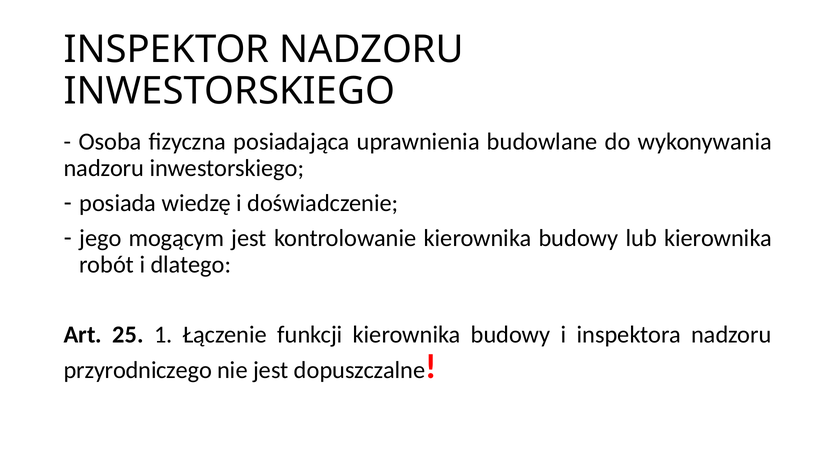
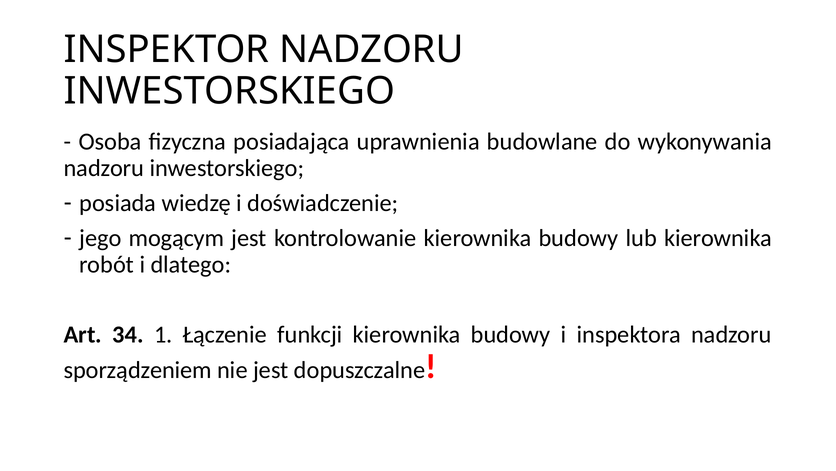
25: 25 -> 34
przyrodniczego: przyrodniczego -> sporządzeniem
